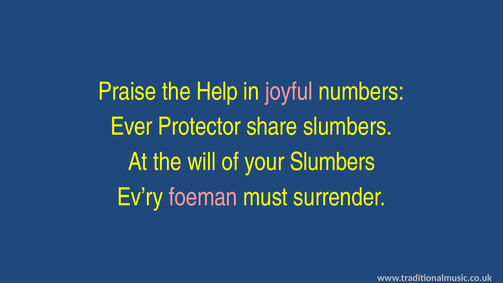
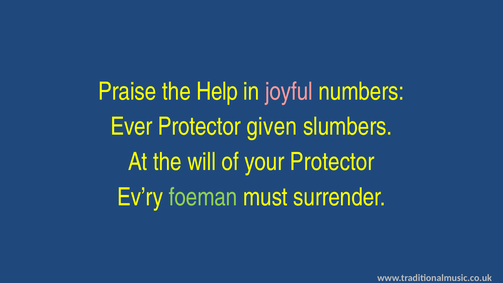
share: share -> given
your Slumbers: Slumbers -> Protector
foeman colour: pink -> light green
